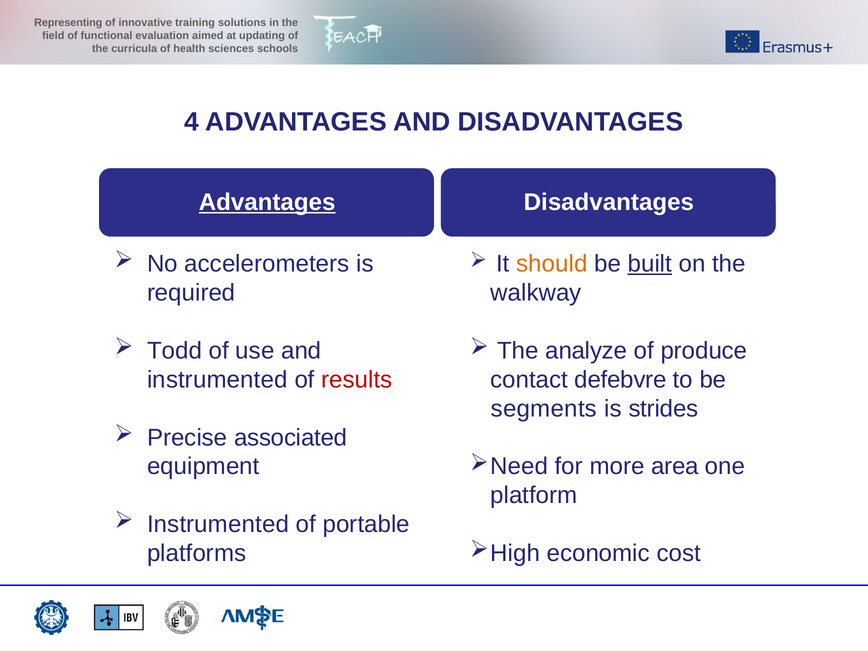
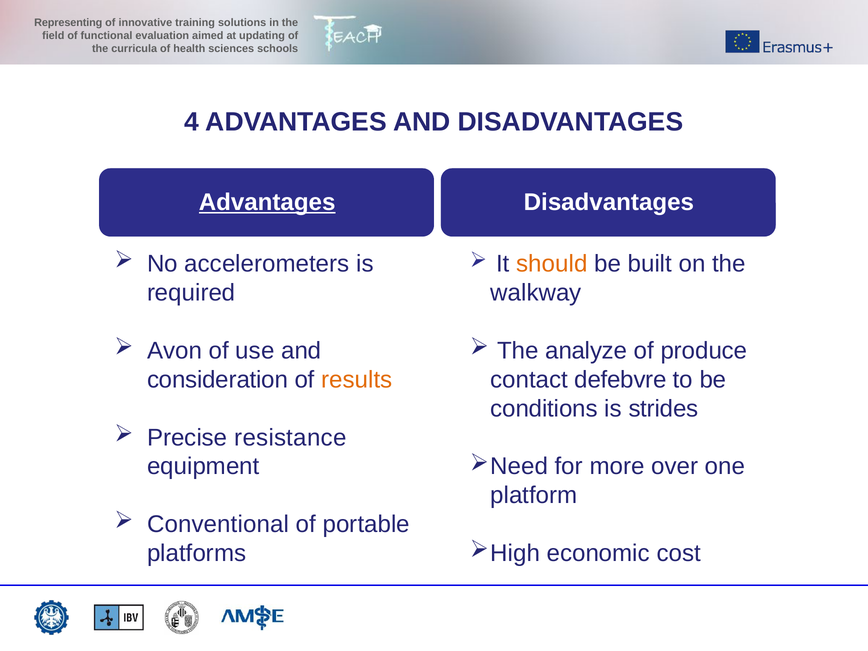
built underline: present -> none
Todd: Todd -> Avon
instrumented at (217, 380): instrumented -> consideration
results colour: red -> orange
segments: segments -> conditions
associated: associated -> resistance
area: area -> over
Instrumented at (218, 524): Instrumented -> Conventional
